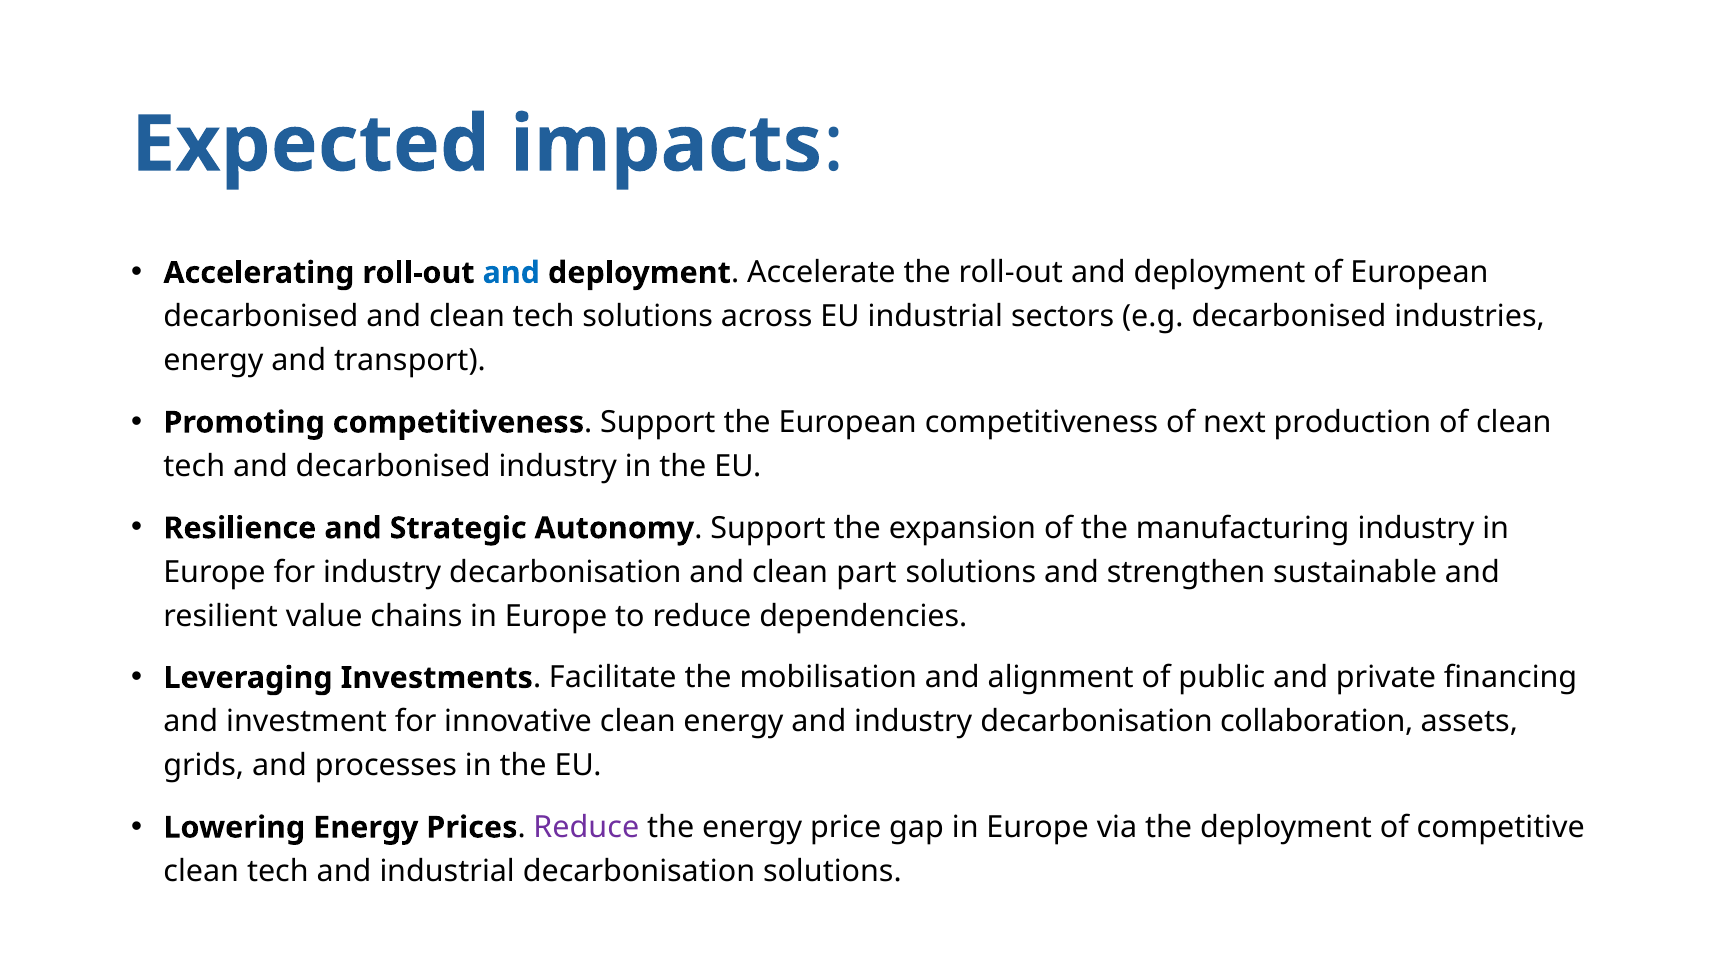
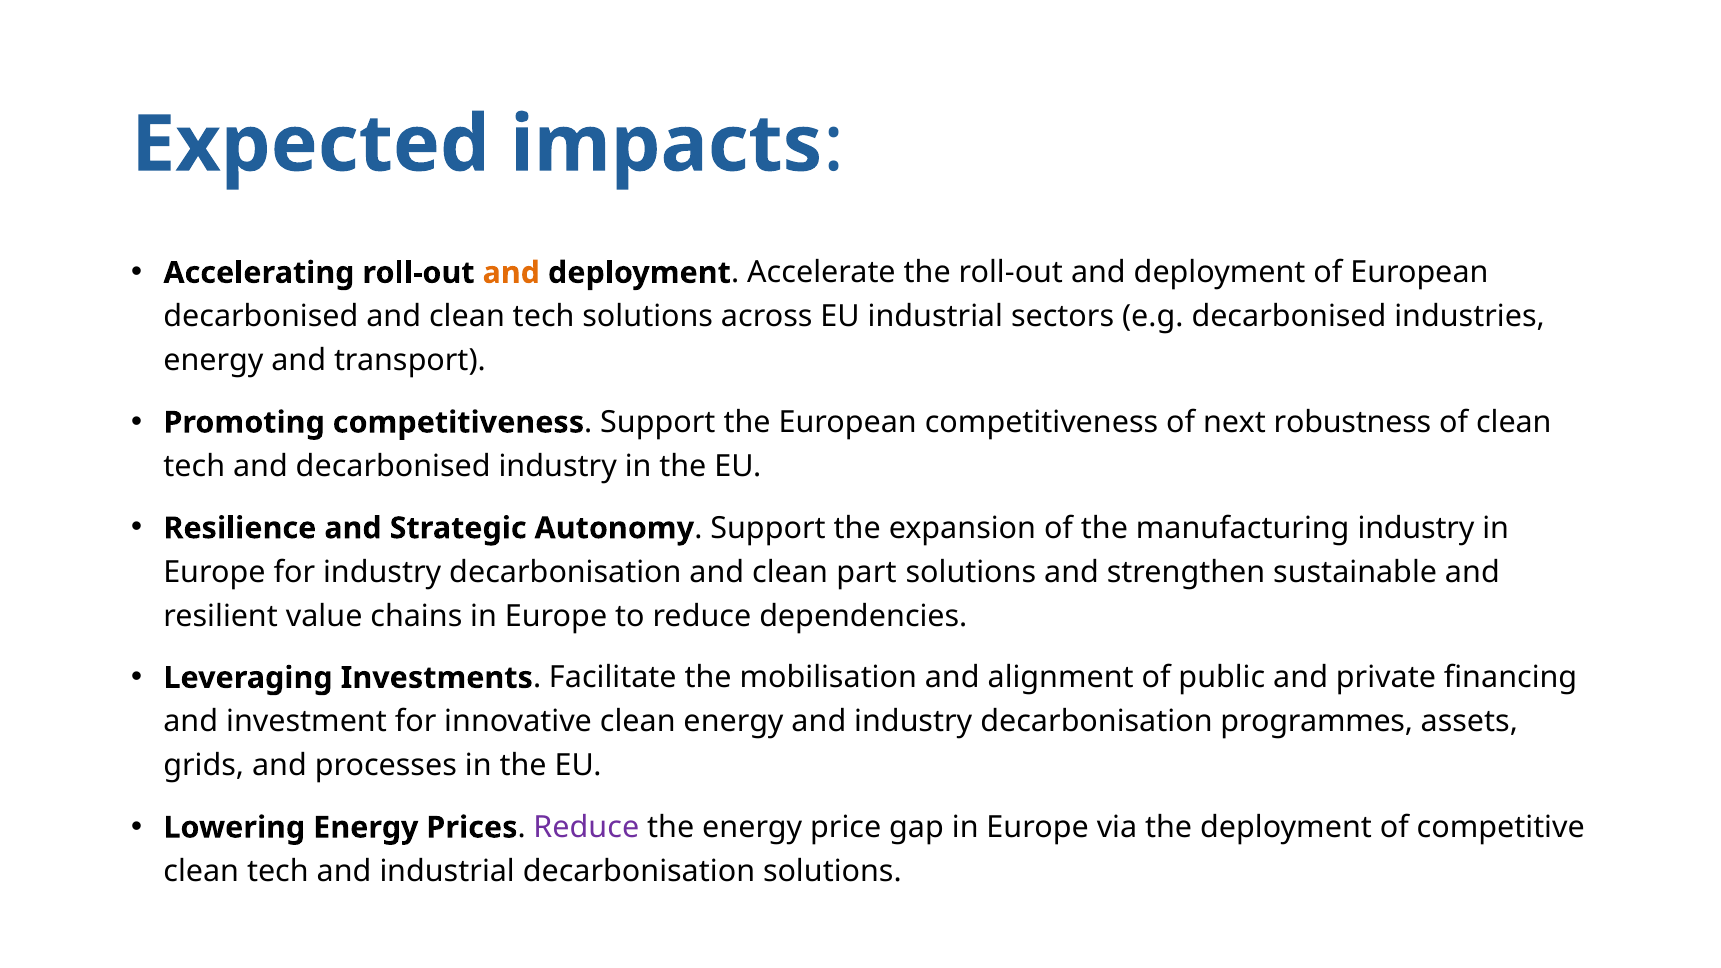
and at (511, 273) colour: blue -> orange
production: production -> robustness
collaboration: collaboration -> programmes
